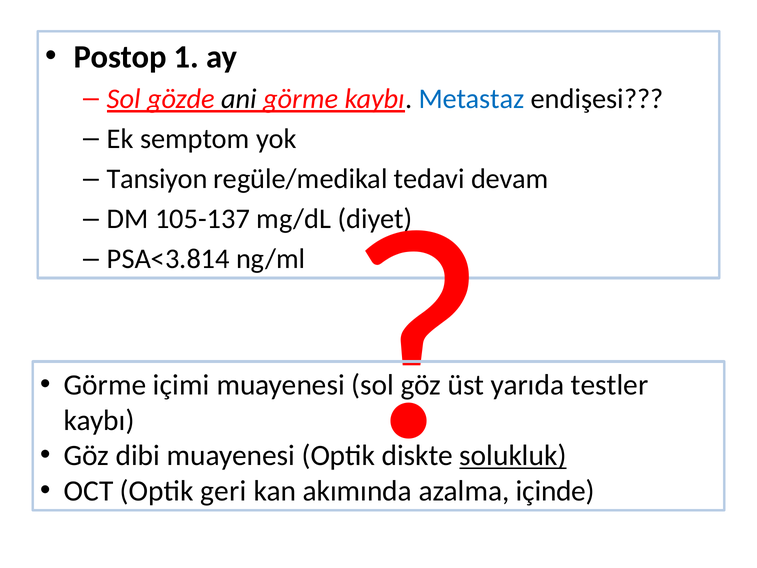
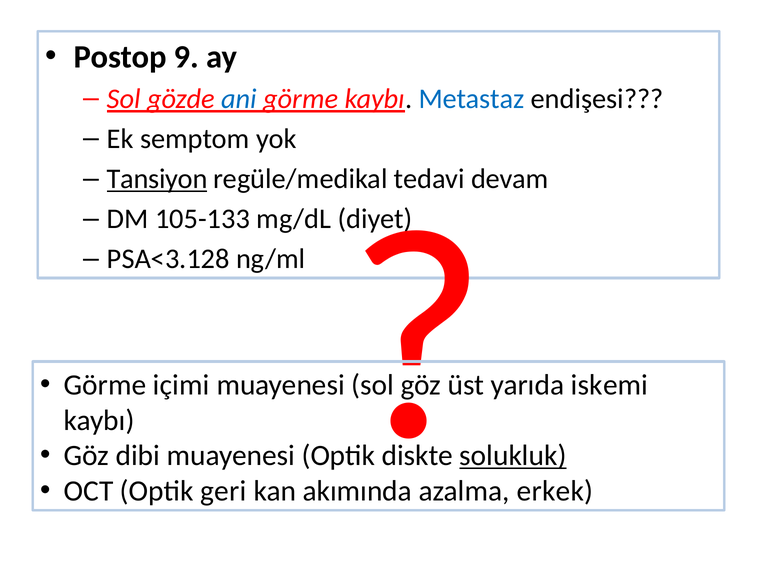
1: 1 -> 9
ani colour: black -> blue
Tansiyon underline: none -> present
105-137: 105-137 -> 105-133
PSA<3.814: PSA<3.814 -> PSA<3.128
testler: testler -> iskemi
içinde: içinde -> erkek
